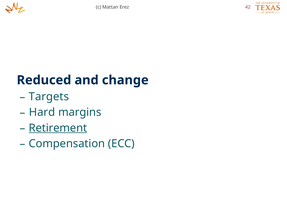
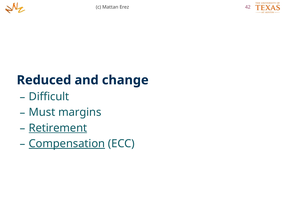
Targets: Targets -> Difficult
Hard: Hard -> Must
Compensation underline: none -> present
